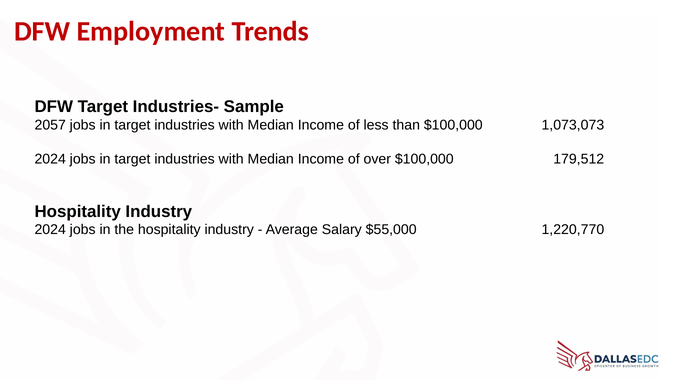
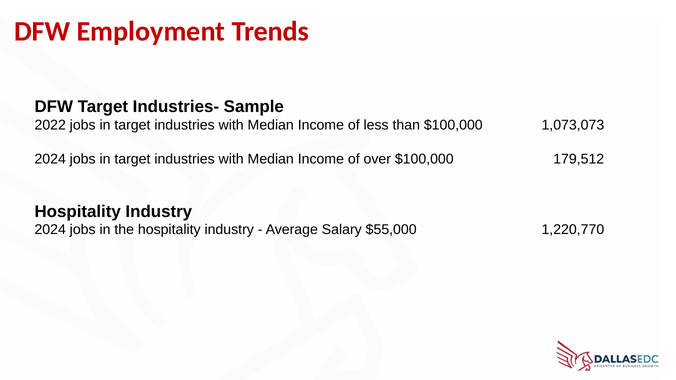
2057: 2057 -> 2022
